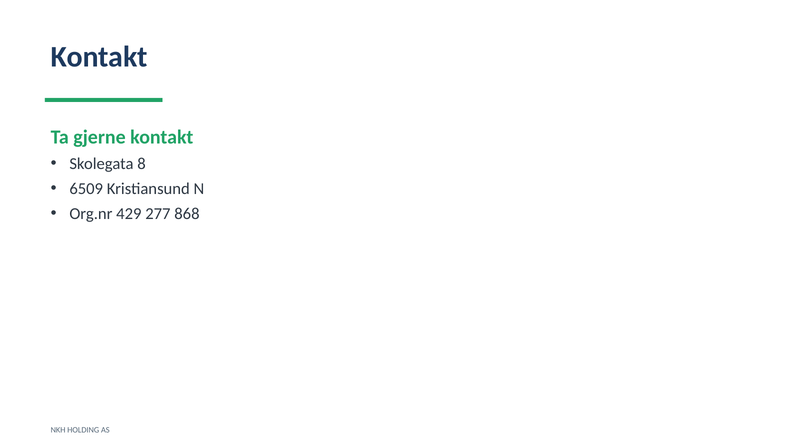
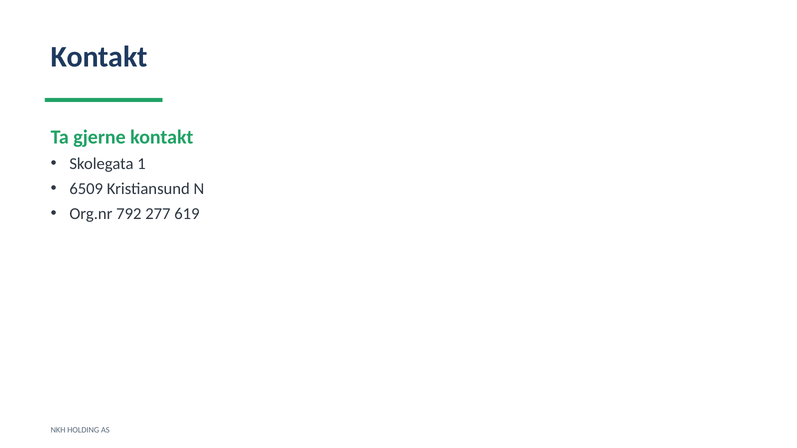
8: 8 -> 1
429: 429 -> 792
868: 868 -> 619
